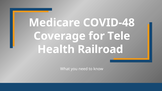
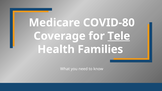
COVID-48: COVID-48 -> COVID-80
Tele underline: none -> present
Railroad: Railroad -> Families
